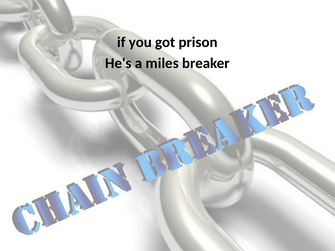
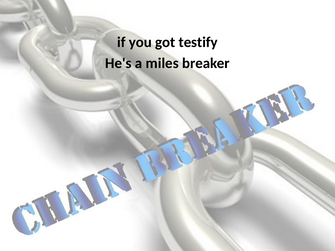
prison: prison -> testify
